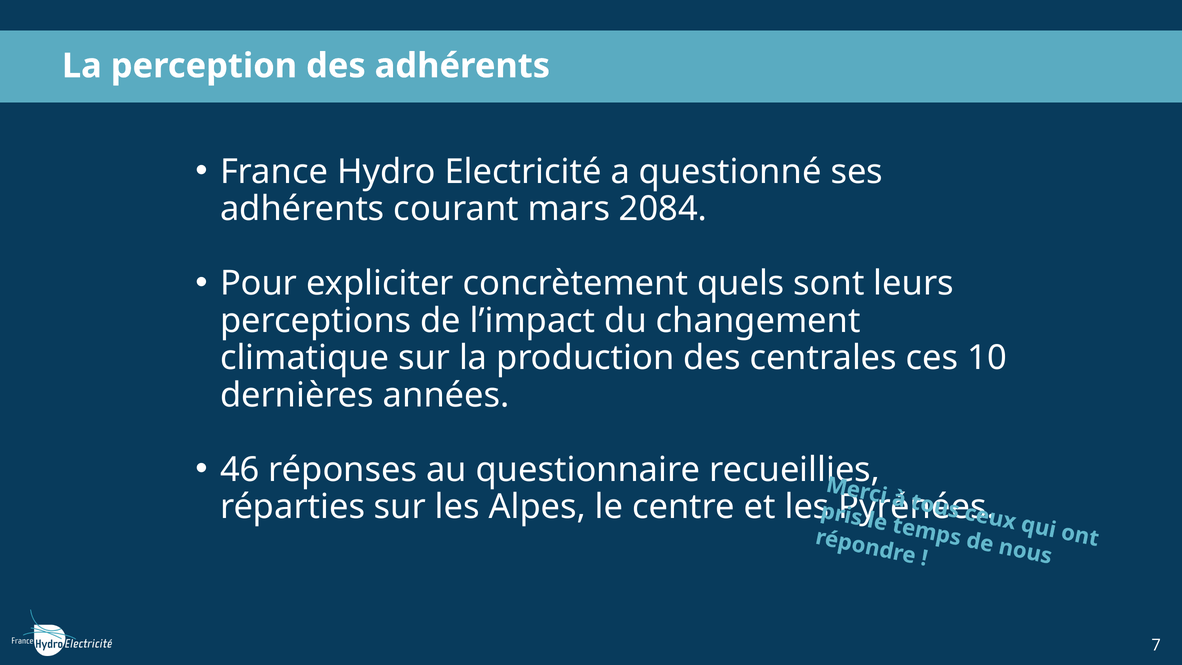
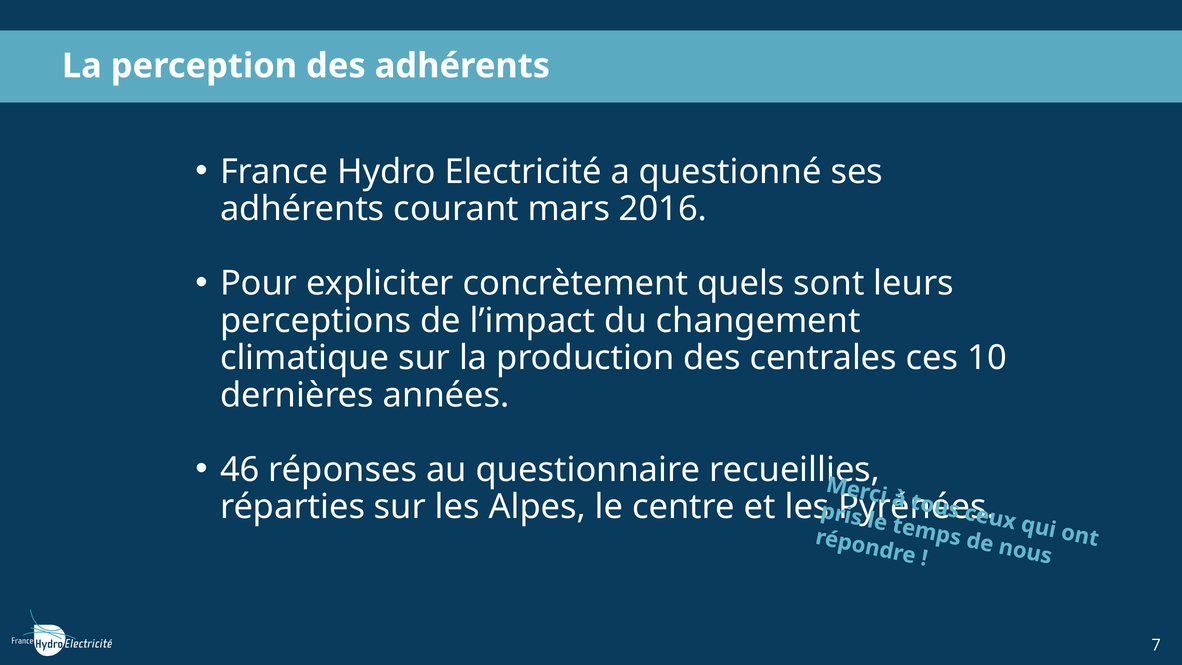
2084: 2084 -> 2016
